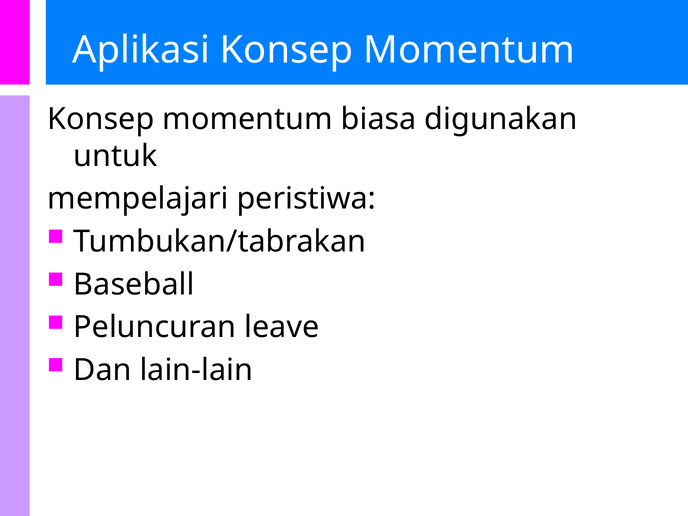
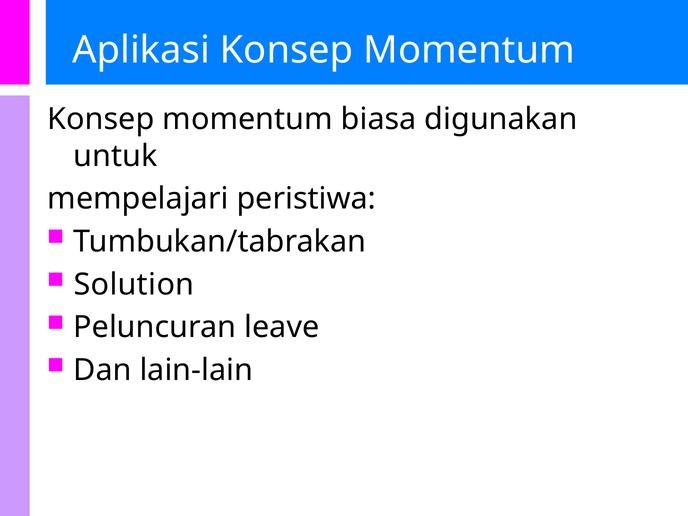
Baseball: Baseball -> Solution
